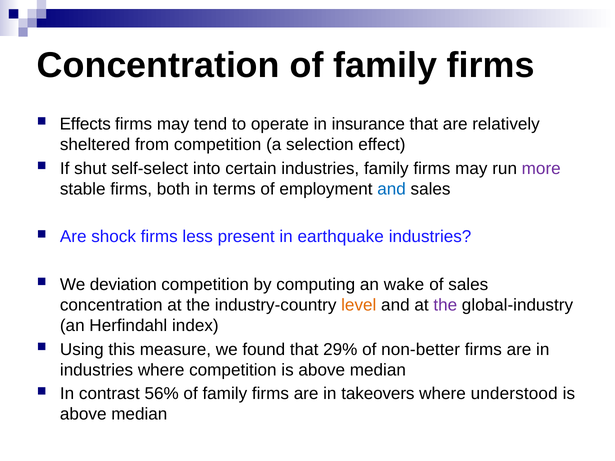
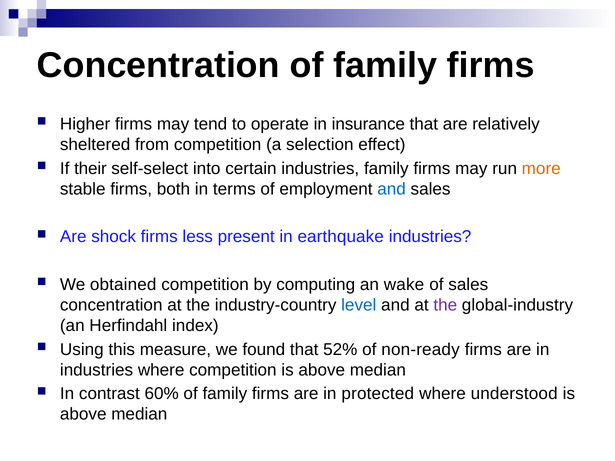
Effects: Effects -> Higher
shut: shut -> their
more colour: purple -> orange
deviation: deviation -> obtained
level colour: orange -> blue
29%: 29% -> 52%
non-better: non-better -> non-ready
56%: 56% -> 60%
takeovers: takeovers -> protected
